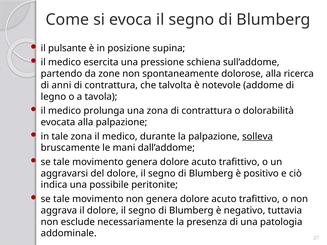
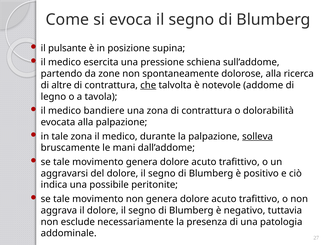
anni: anni -> altre
che underline: none -> present
prolunga: prolunga -> bandiere
